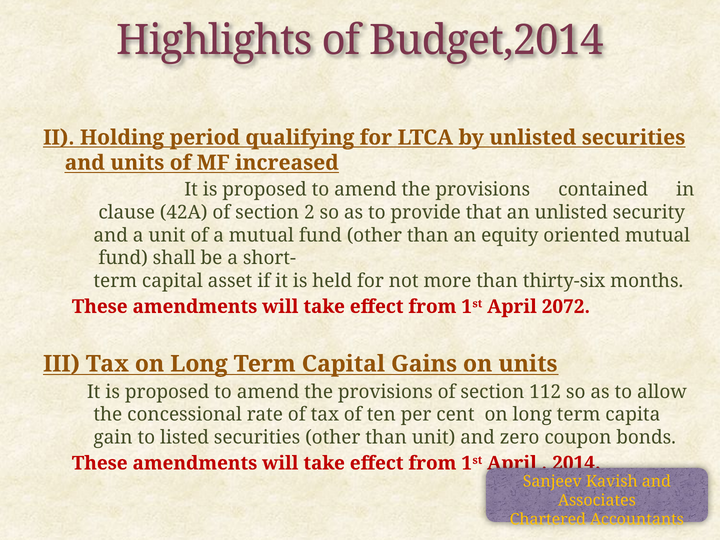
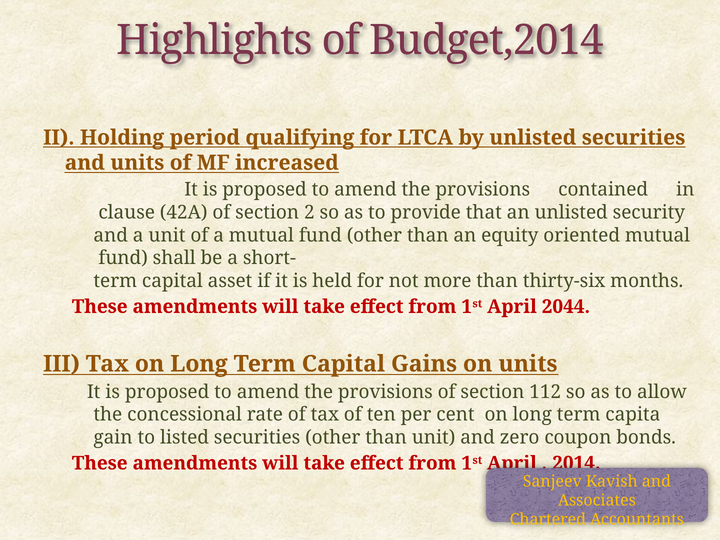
2072: 2072 -> 2044
